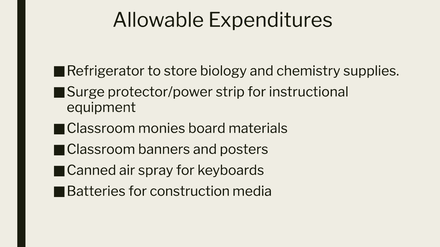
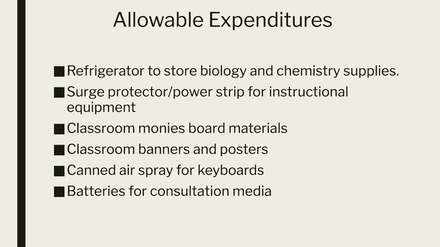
construction: construction -> consultation
